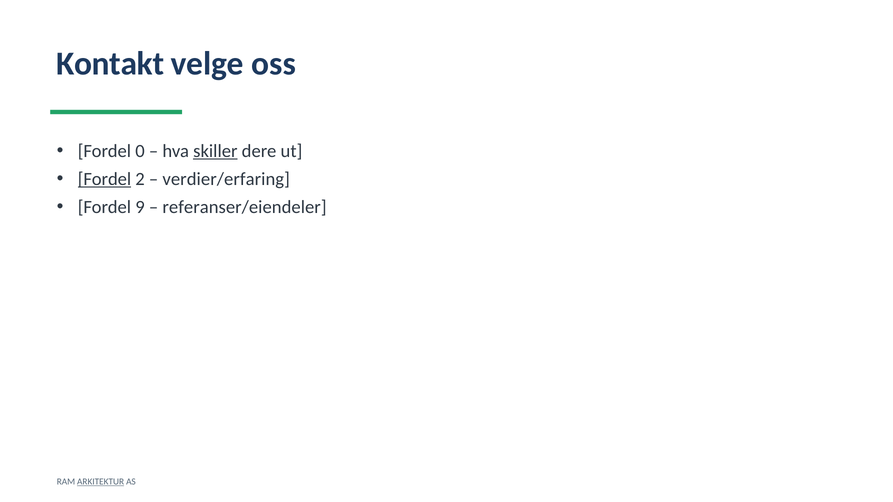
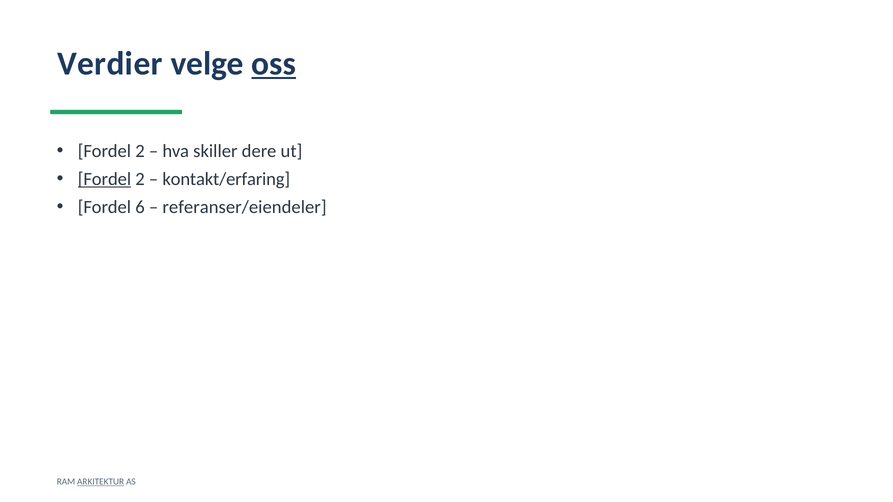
Kontakt: Kontakt -> Verdier
oss underline: none -> present
0 at (140, 151): 0 -> 2
skiller underline: present -> none
verdier/erfaring: verdier/erfaring -> kontakt/erfaring
9: 9 -> 6
